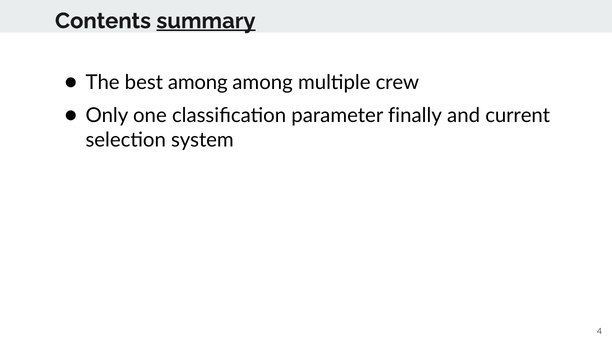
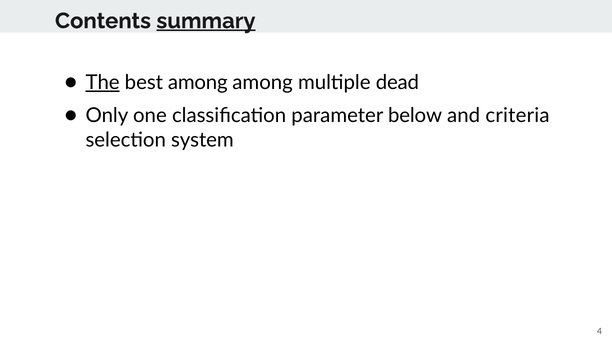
The underline: none -> present
crew: crew -> dead
finally: finally -> below
current: current -> criteria
